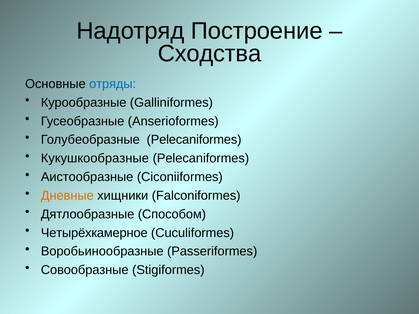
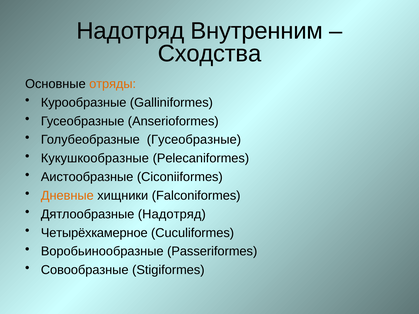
Построение: Построение -> Внутренним
отряды colour: blue -> orange
Голубeобразные Pelecaniformes: Pelecaniformes -> Гусеобразные
Дятлообразные Способом: Способом -> Надотряд
